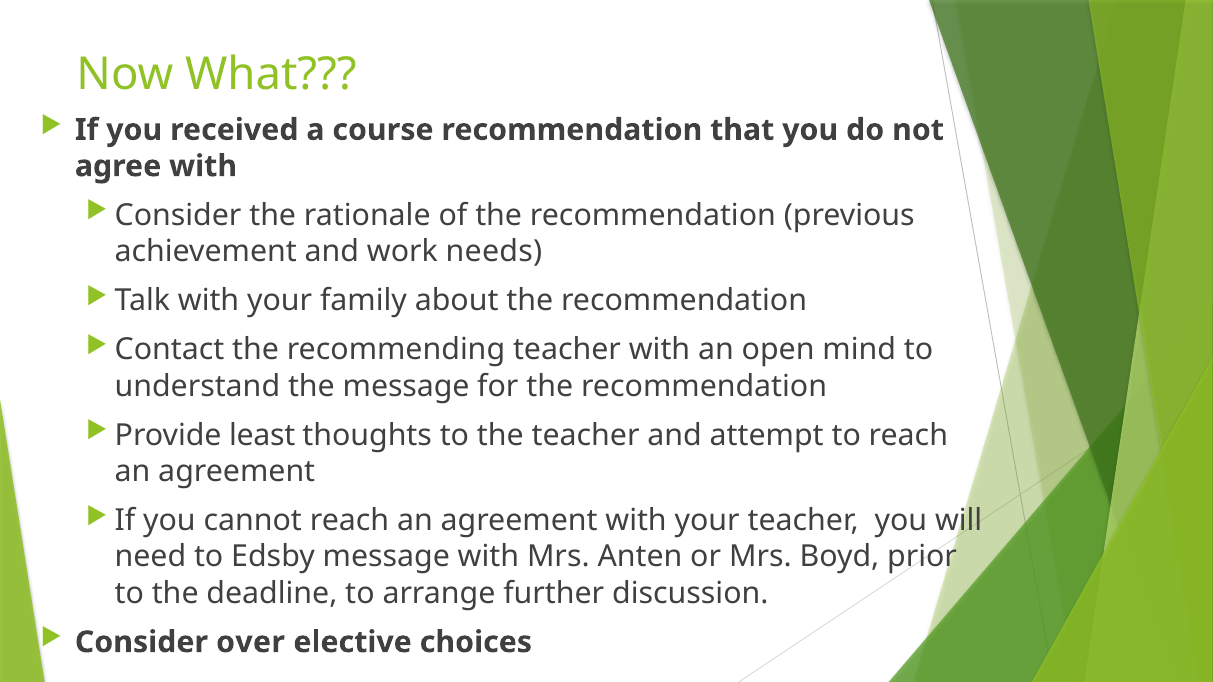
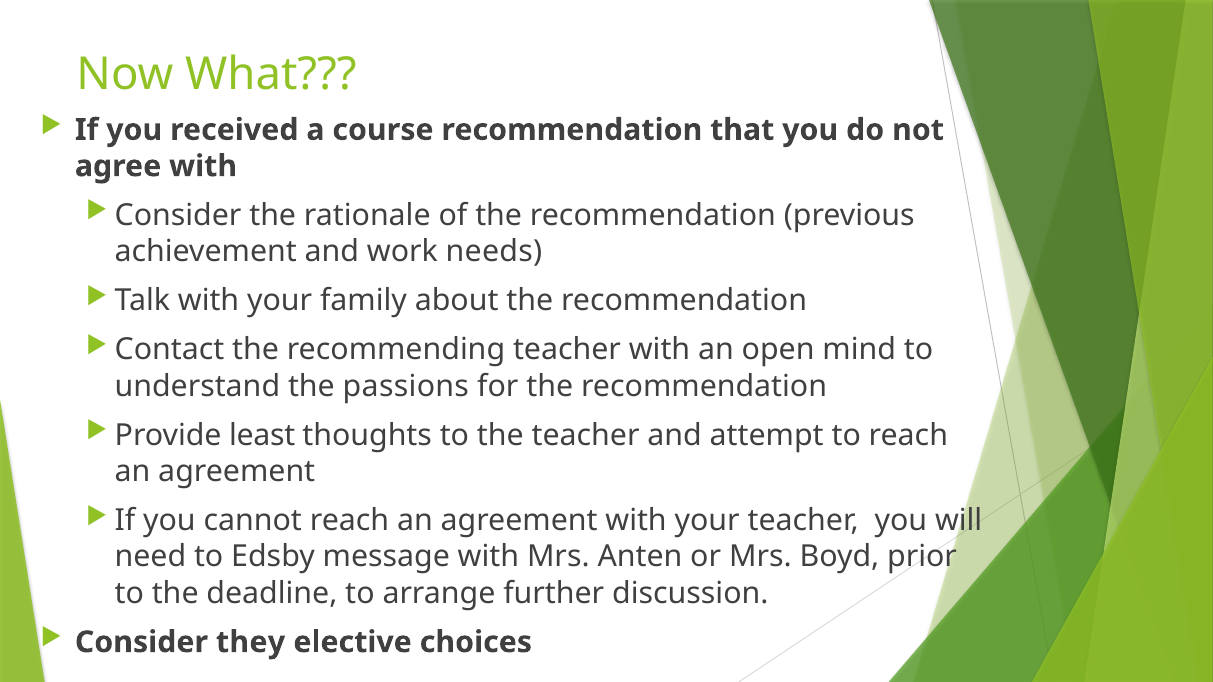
the message: message -> passions
over: over -> they
